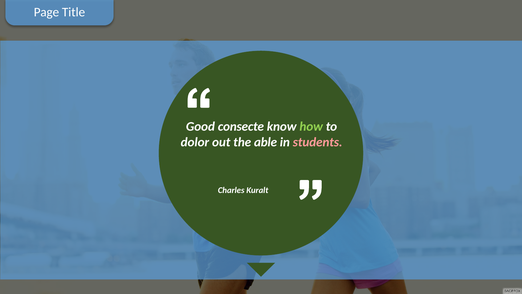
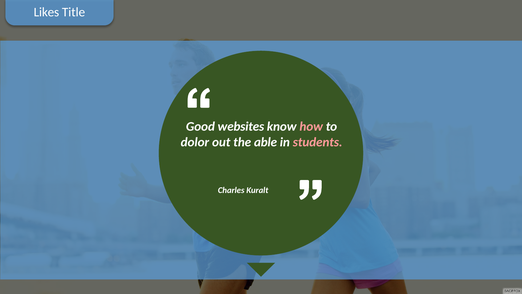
Page: Page -> Likes
consecte: consecte -> websites
how colour: light green -> pink
